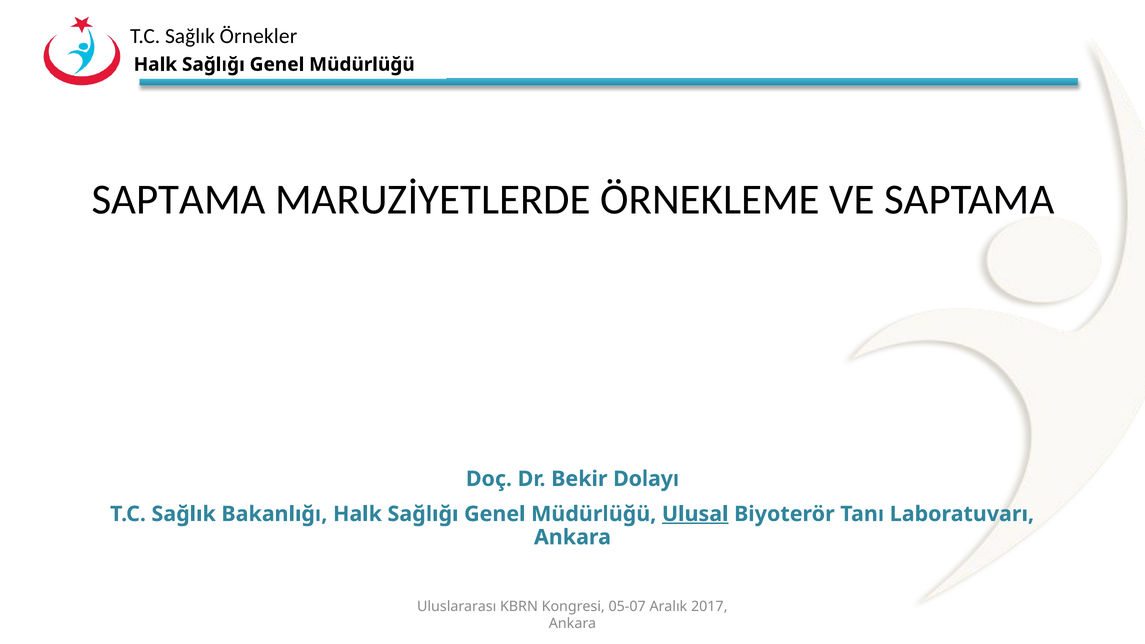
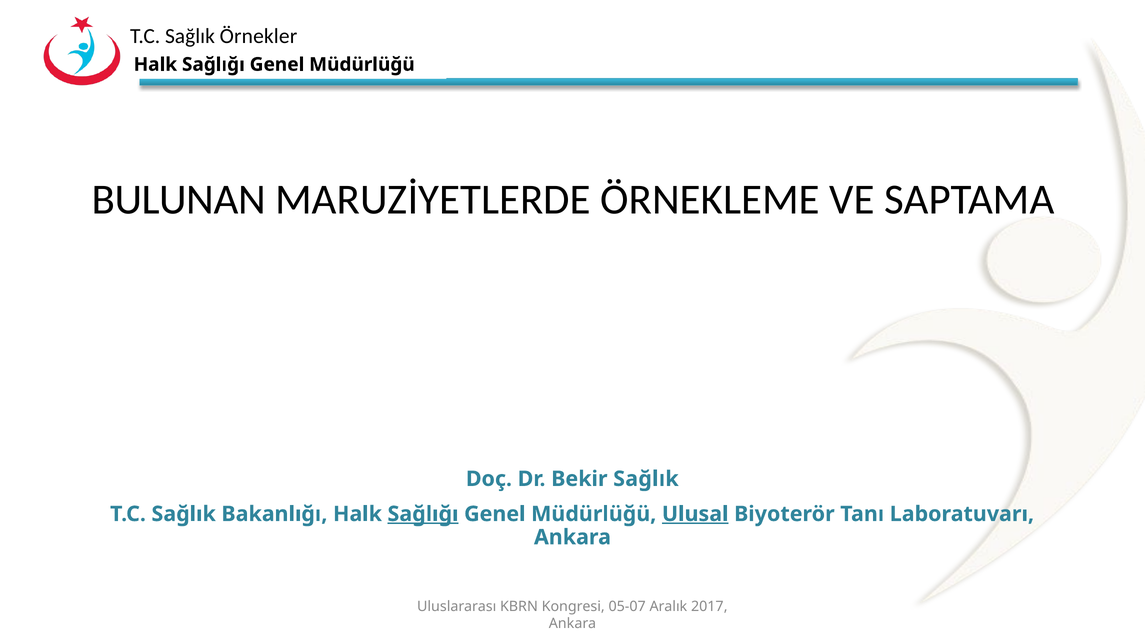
SAPTAMA at (179, 200): SAPTAMA -> BULUNAN
Bekir Dolayı: Dolayı -> Sağlık
Sağlığı at (423, 514) underline: none -> present
